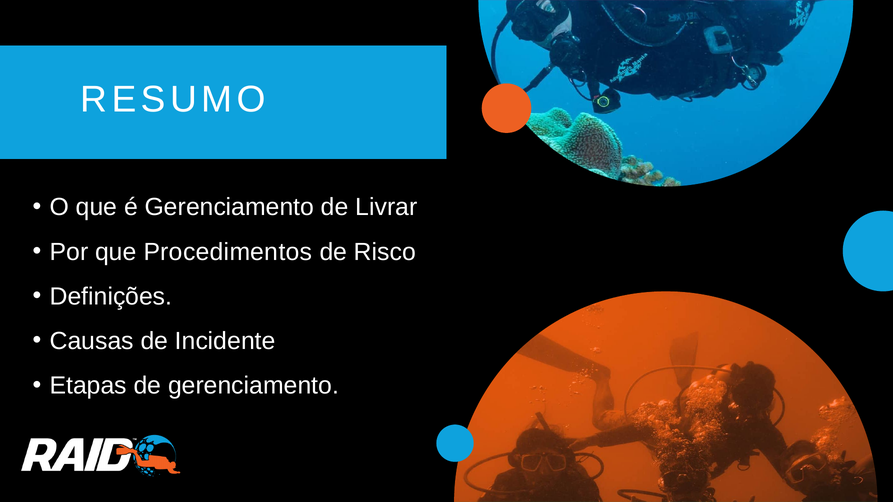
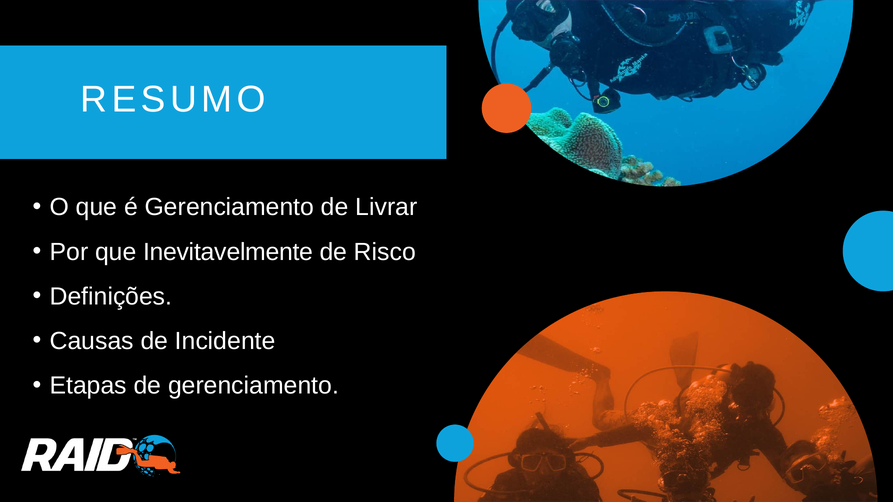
Procedimentos: Procedimentos -> Inevitavelmente
